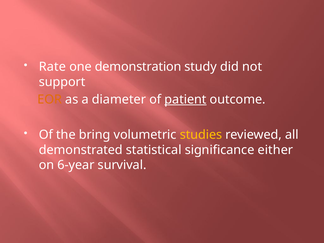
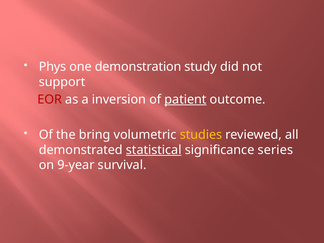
Rate: Rate -> Phys
EOR colour: orange -> red
diameter: diameter -> inversion
statistical underline: none -> present
either: either -> series
6-year: 6-year -> 9-year
